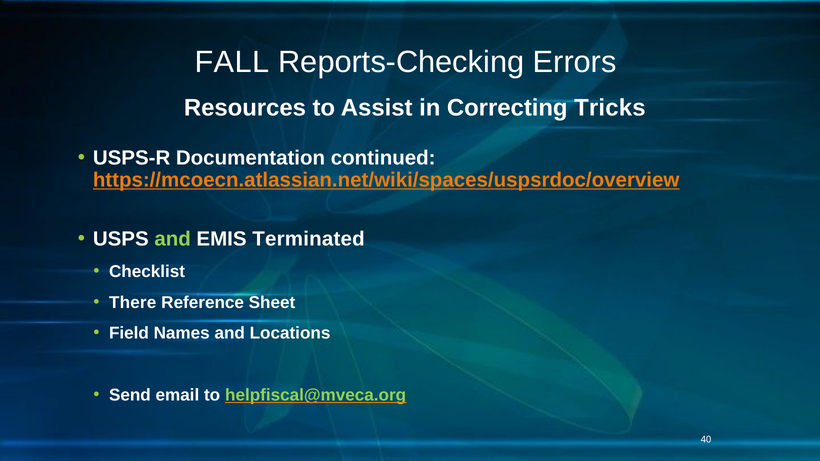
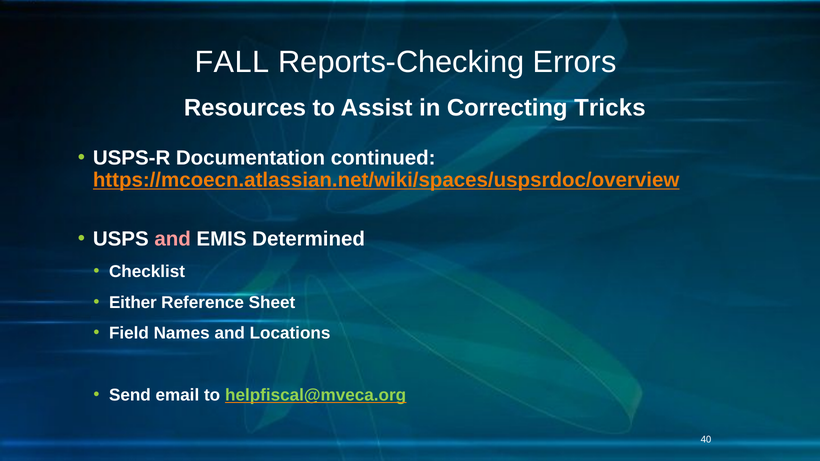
and at (173, 239) colour: light green -> pink
Terminated: Terminated -> Determined
There: There -> Either
